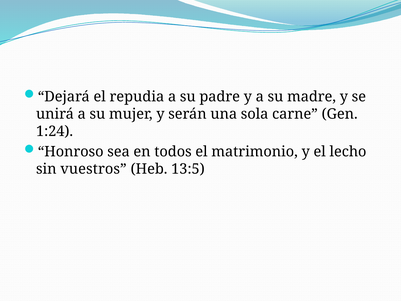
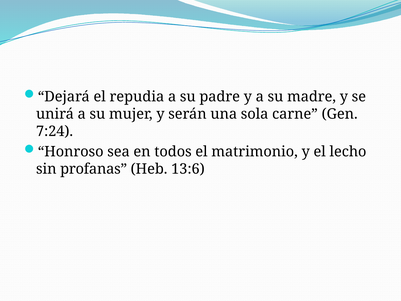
1:24: 1:24 -> 7:24
vuestros: vuestros -> profanas
13:5: 13:5 -> 13:6
